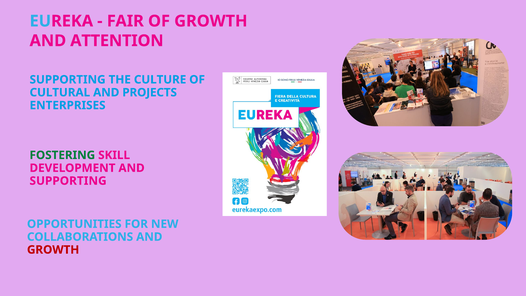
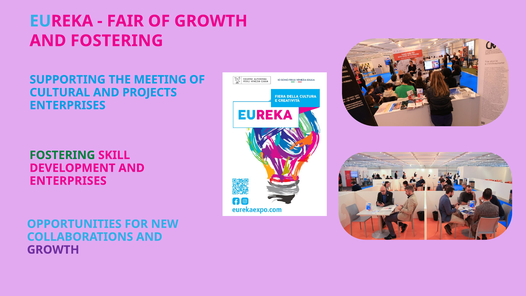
AND ATTENTION: ATTENTION -> FOSTERING
CULTURE: CULTURE -> MEETING
SUPPORTING at (68, 181): SUPPORTING -> ENTERPRISES
GROWTH at (53, 250) colour: red -> purple
